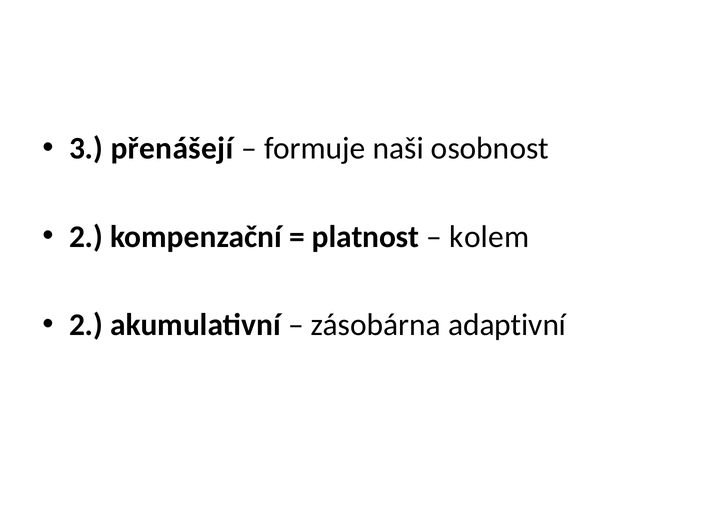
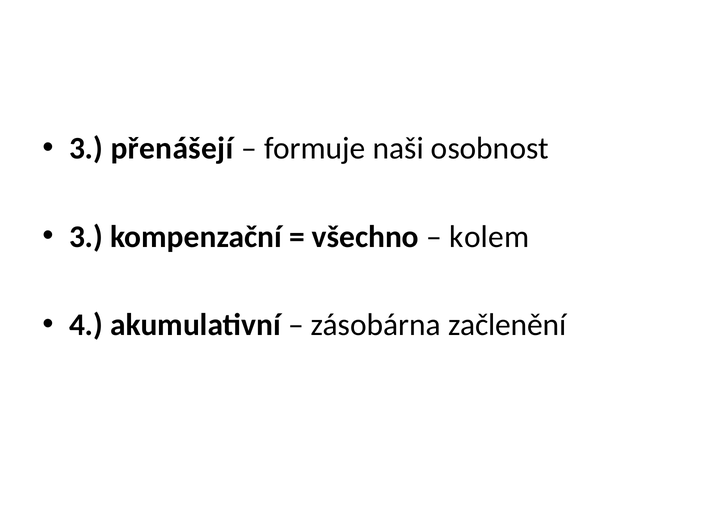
2 at (86, 237): 2 -> 3
platnost: platnost -> všechno
2 at (86, 325): 2 -> 4
adaptivní: adaptivní -> začlenění
